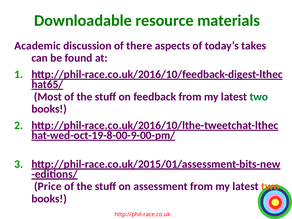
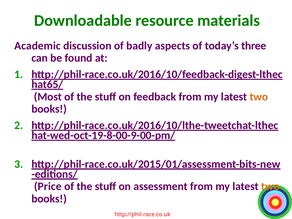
there: there -> badly
takes: takes -> three
two at (259, 97) colour: green -> orange
